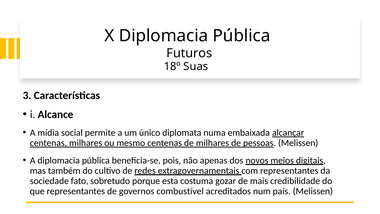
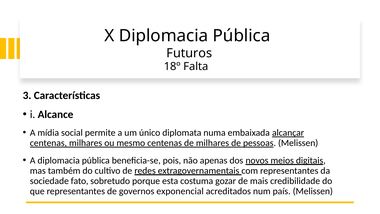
Suas: Suas -> Falta
combustível: combustível -> exponencial
